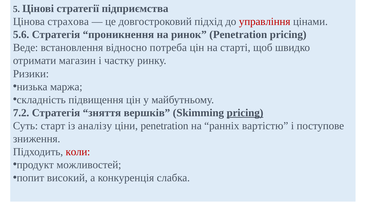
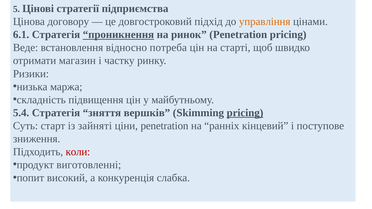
страхова: страхова -> договору
управління colour: red -> orange
5.6: 5.6 -> 6.1
проникнення underline: none -> present
7.2: 7.2 -> 5.4
аналізу: аналізу -> зайняті
вартістю: вартістю -> кінцевий
можливостей: можливостей -> виготовленні
